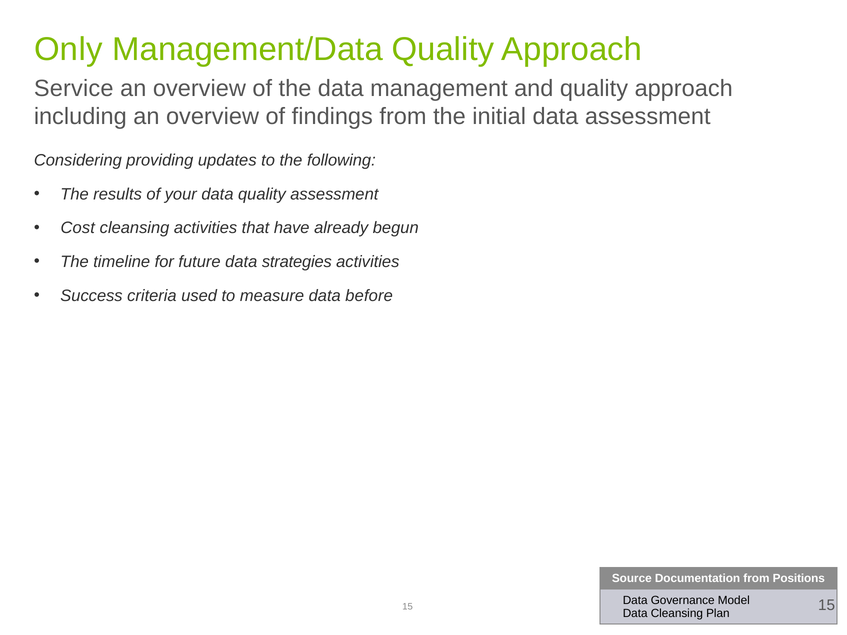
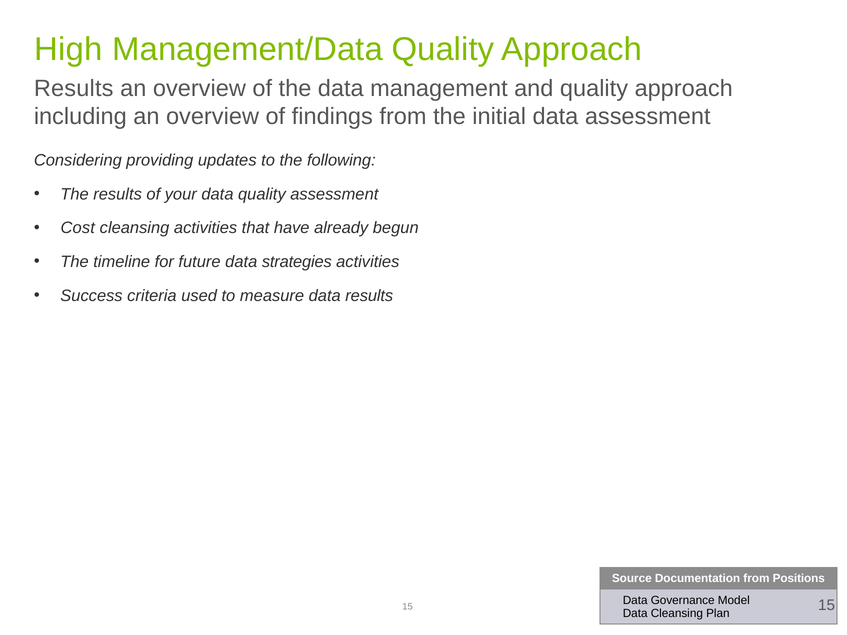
Only: Only -> High
Service at (74, 88): Service -> Results
data before: before -> results
